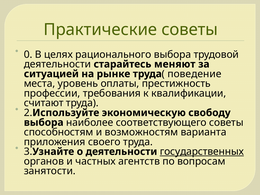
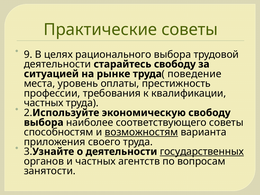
0: 0 -> 9
старайтесь меняют: меняют -> свободу
считают at (44, 103): считают -> частных
возможностям underline: none -> present
